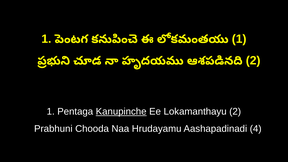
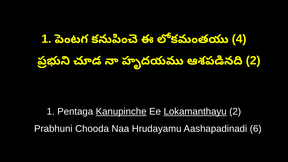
1 at (239, 39): 1 -> 4
Lokamanthayu underline: none -> present
4: 4 -> 6
